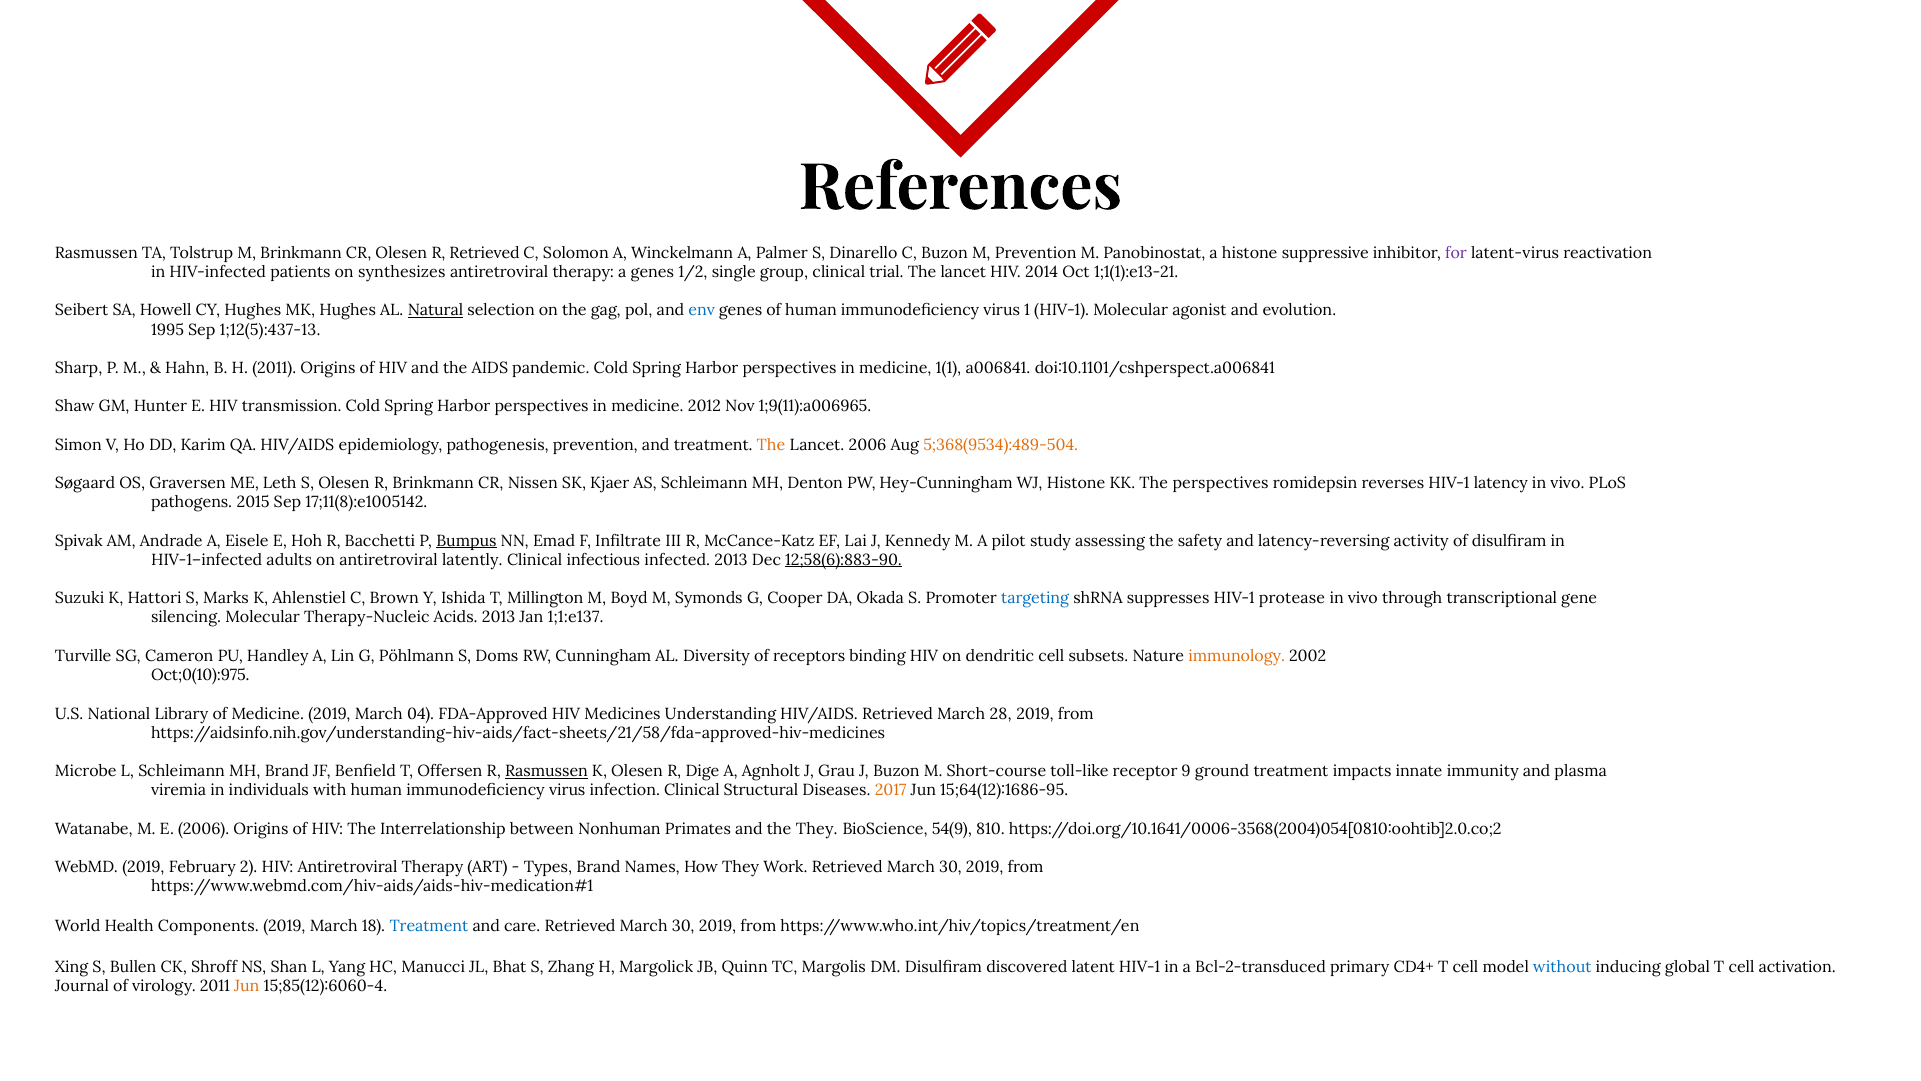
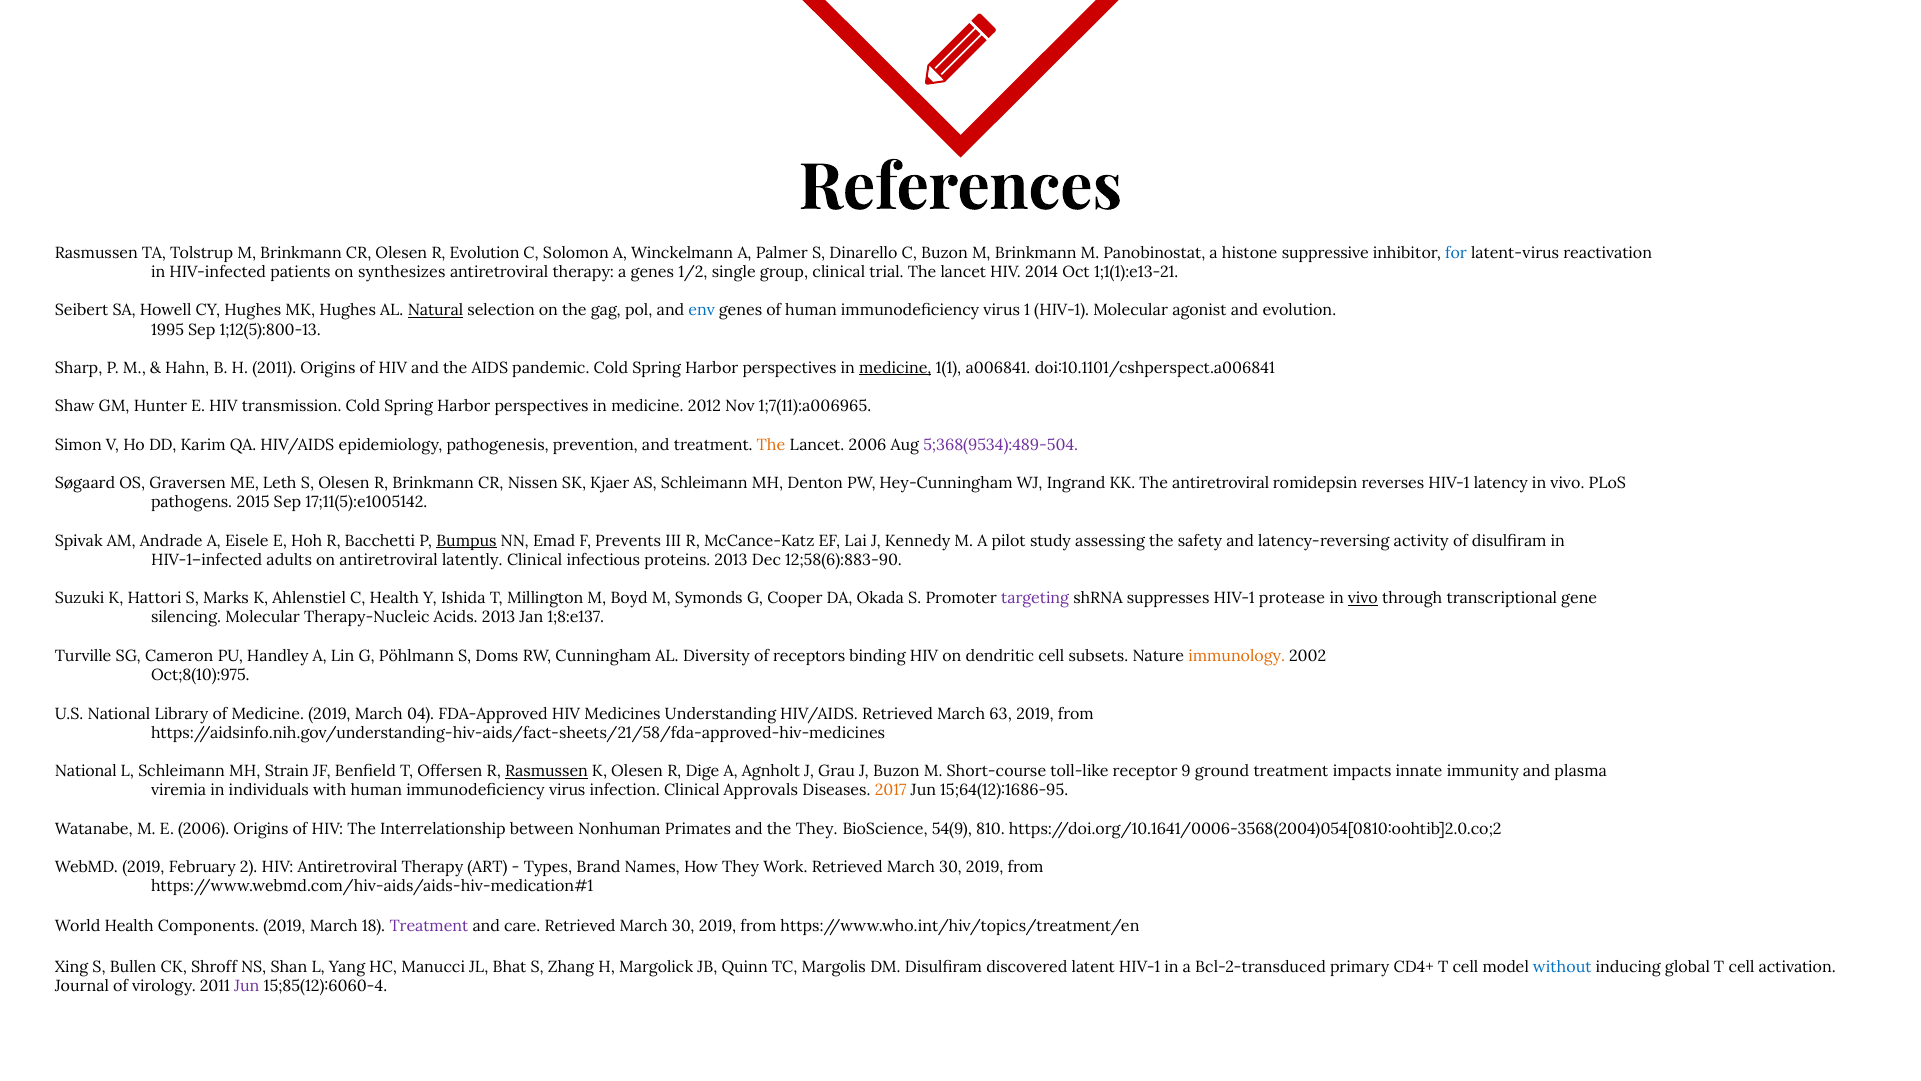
R Retrieved: Retrieved -> Evolution
Buzon M Prevention: Prevention -> Brinkmann
for colour: purple -> blue
1;12(5):437-13: 1;12(5):437-13 -> 1;12(5):800-13
medicine at (895, 368) underline: none -> present
1;9(11):a006965: 1;9(11):a006965 -> 1;7(11):a006965
5;368(9534):489-504 colour: orange -> purple
WJ Histone: Histone -> Ingrand
The perspectives: perspectives -> antiretroviral
17;11(8):e1005142: 17;11(8):e1005142 -> 17;11(5):e1005142
Infiltrate: Infiltrate -> Prevents
infected: infected -> proteins
12;58(6):883-90 underline: present -> none
C Brown: Brown -> Health
targeting colour: blue -> purple
vivo at (1363, 598) underline: none -> present
1;1:e137: 1;1:e137 -> 1;8:e137
Oct;0(10):975: Oct;0(10):975 -> Oct;8(10):975
28: 28 -> 63
Microbe at (86, 771): Microbe -> National
MH Brand: Brand -> Strain
Structural: Structural -> Approvals
Treatment at (429, 926) colour: blue -> purple
Jun at (247, 986) colour: orange -> purple
